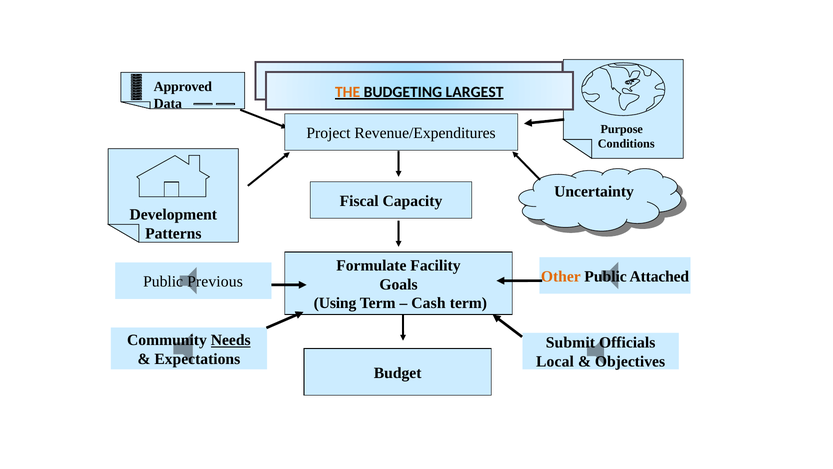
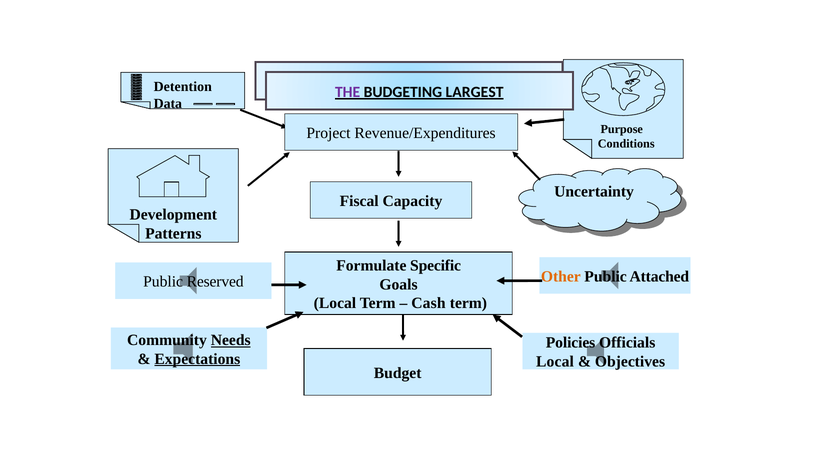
Approved: Approved -> Detention
THE at (348, 92) colour: orange -> purple
Facility: Facility -> Specific
Previous: Previous -> Reserved
Using at (335, 303): Using -> Local
Submit: Submit -> Policies
Expectations underline: none -> present
